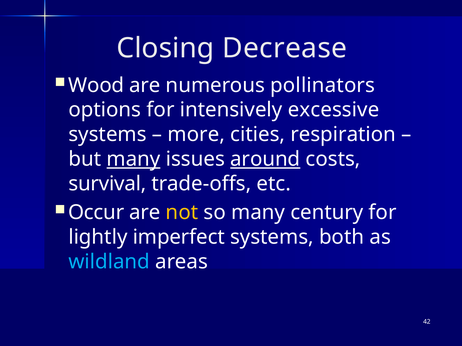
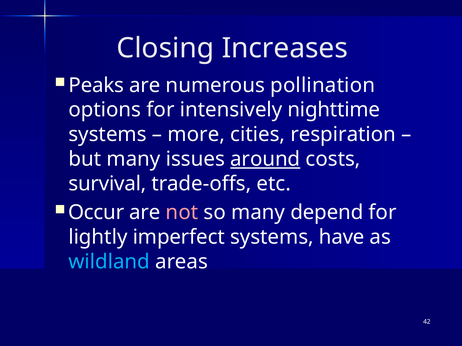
Decrease: Decrease -> Increases
Wood: Wood -> Peaks
pollinators: pollinators -> pollination
excessive: excessive -> nighttime
many at (133, 159) underline: present -> none
not colour: yellow -> pink
century: century -> depend
both: both -> have
